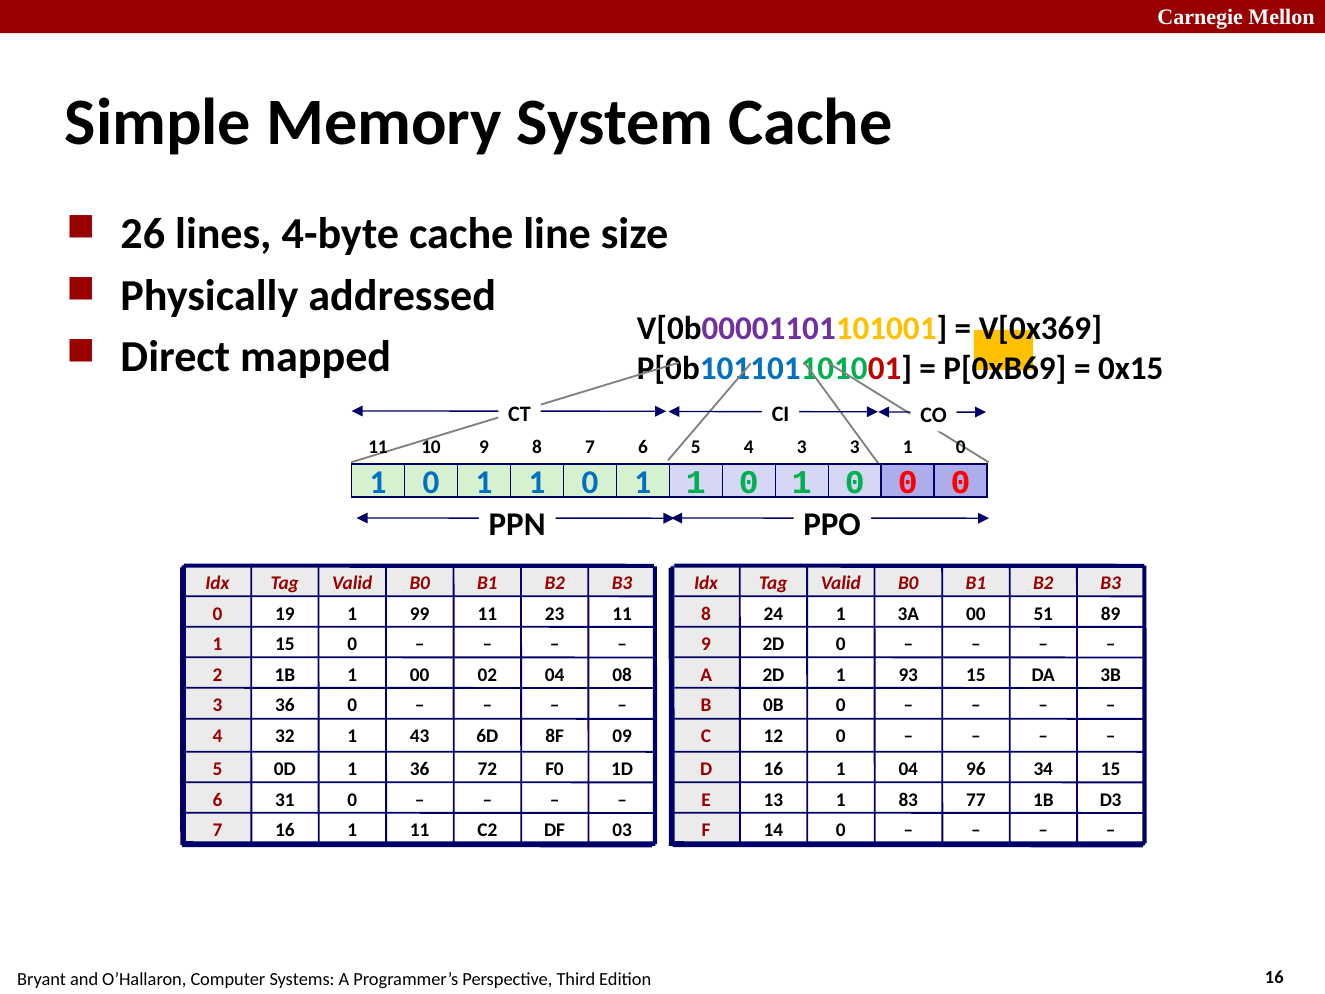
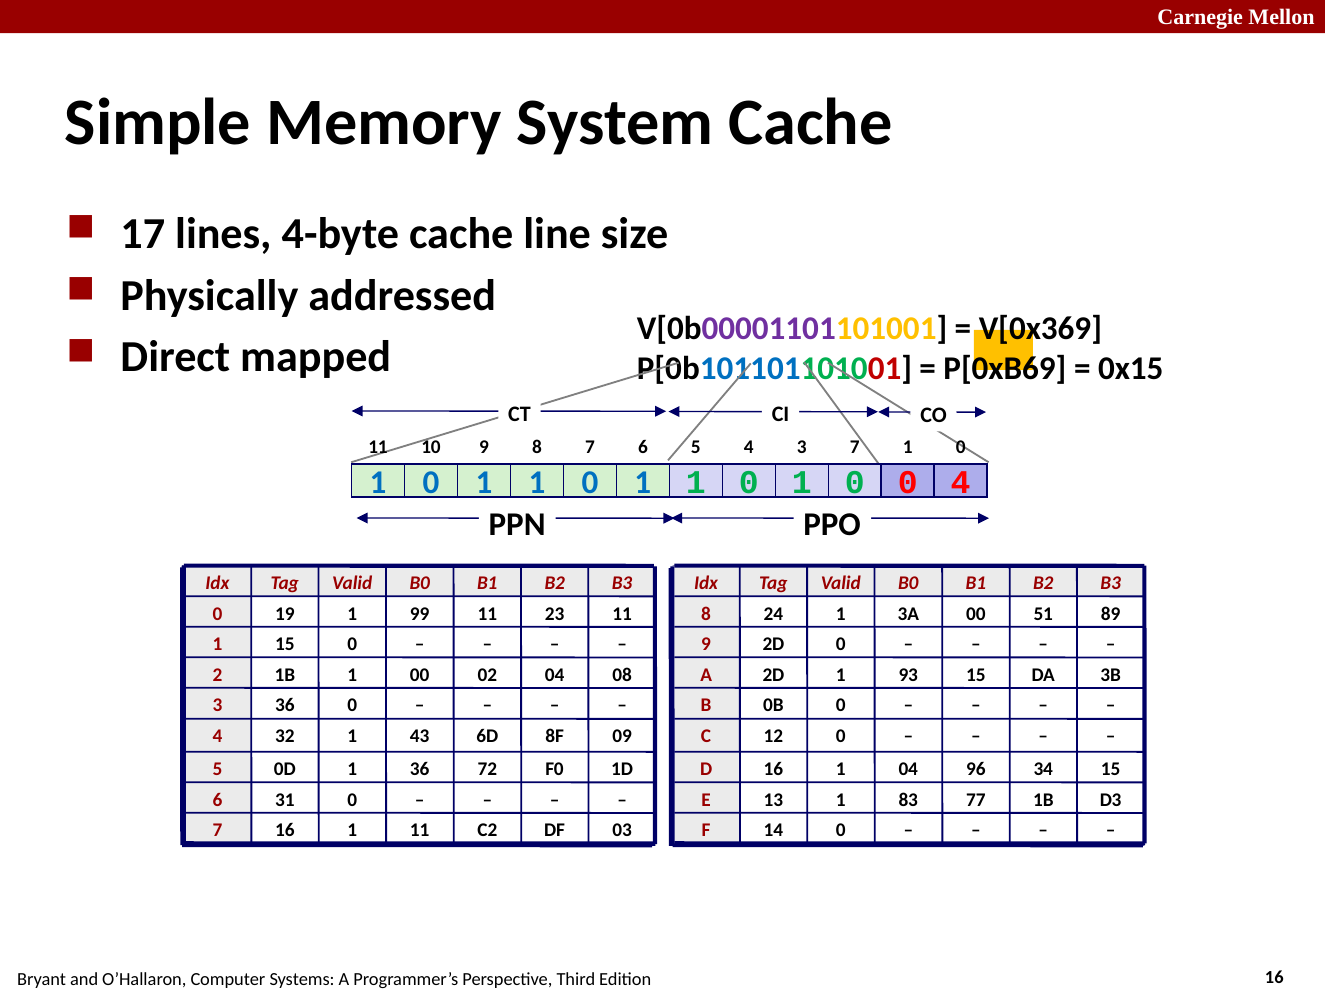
26: 26 -> 17
3 3: 3 -> 7
0 0 0: 0 -> 4
